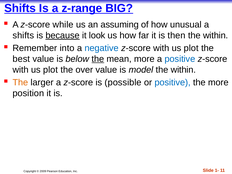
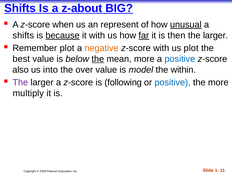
z-range: z-range -> z-about
while: while -> when
assuming: assuming -> represent
unusual underline: none -> present
it look: look -> with
far underline: none -> present
within at (216, 35): within -> larger
Remember into: into -> plot
negative colour: blue -> orange
with at (21, 70): with -> also
plot at (51, 70): plot -> into
The at (20, 82) colour: orange -> purple
possible: possible -> following
position: position -> multiply
